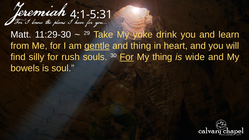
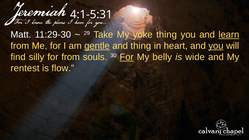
yoke drink: drink -> thing
learn underline: none -> present
you at (216, 46) underline: none -> present
for rush: rush -> from
My thing: thing -> belly
bowels: bowels -> rentest
soul: soul -> flow
